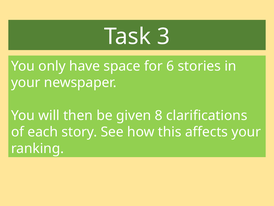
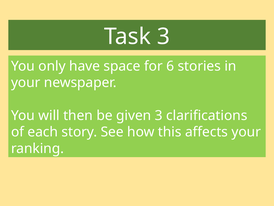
given 8: 8 -> 3
